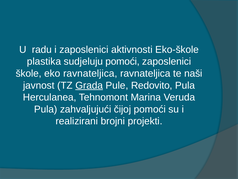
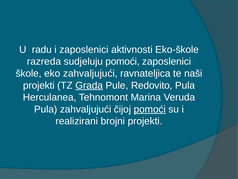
plastika: plastika -> razreda
eko ravnateljica: ravnateljica -> zahvaljujući
javnost at (39, 85): javnost -> projekti
pomoći at (150, 109) underline: none -> present
